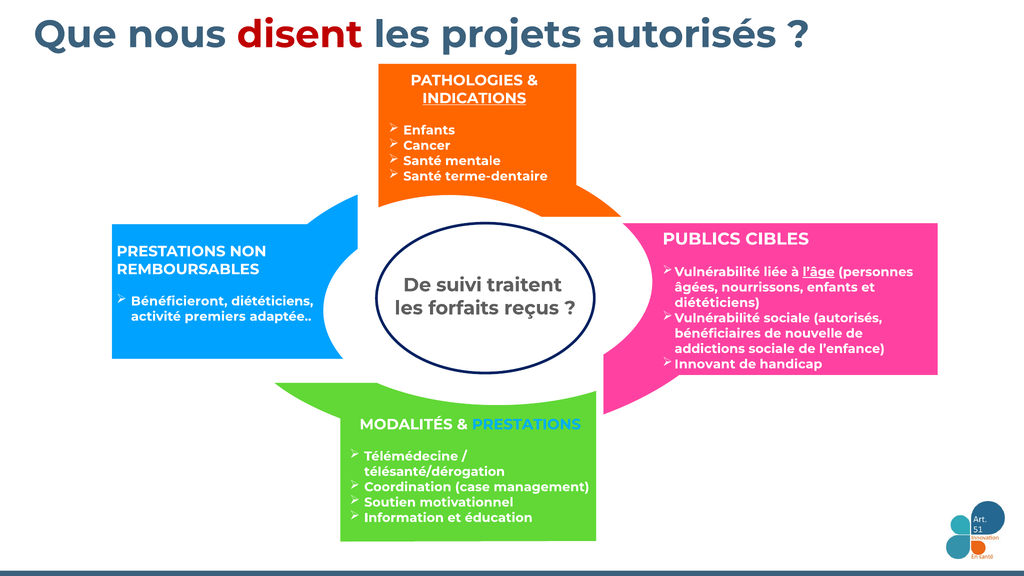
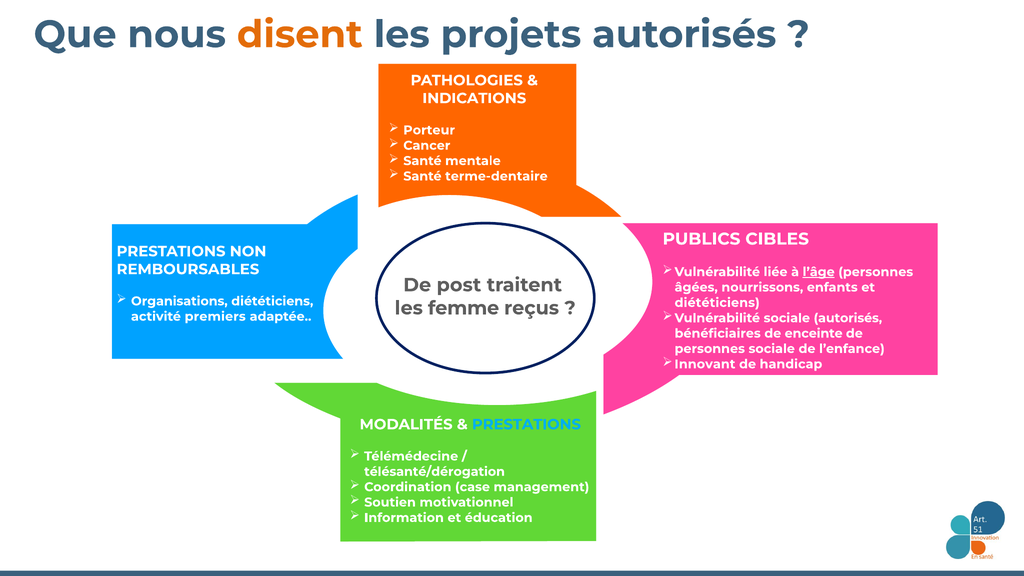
disent colour: red -> orange
INDICATIONS underline: present -> none
Enfants at (429, 130): Enfants -> Porteur
suivi: suivi -> post
Bénéficieront: Bénéficieront -> Organisations
forfaits: forfaits -> femme
nouvelle: nouvelle -> enceinte
addictions at (710, 349): addictions -> personnes
